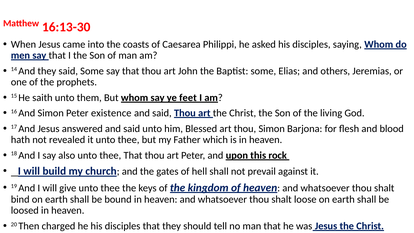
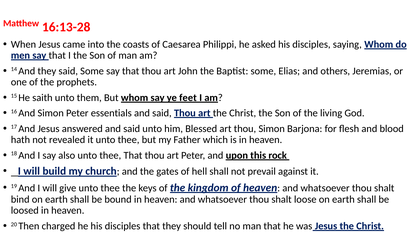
16:13-30: 16:13-30 -> 16:13-28
existence: existence -> essentials
